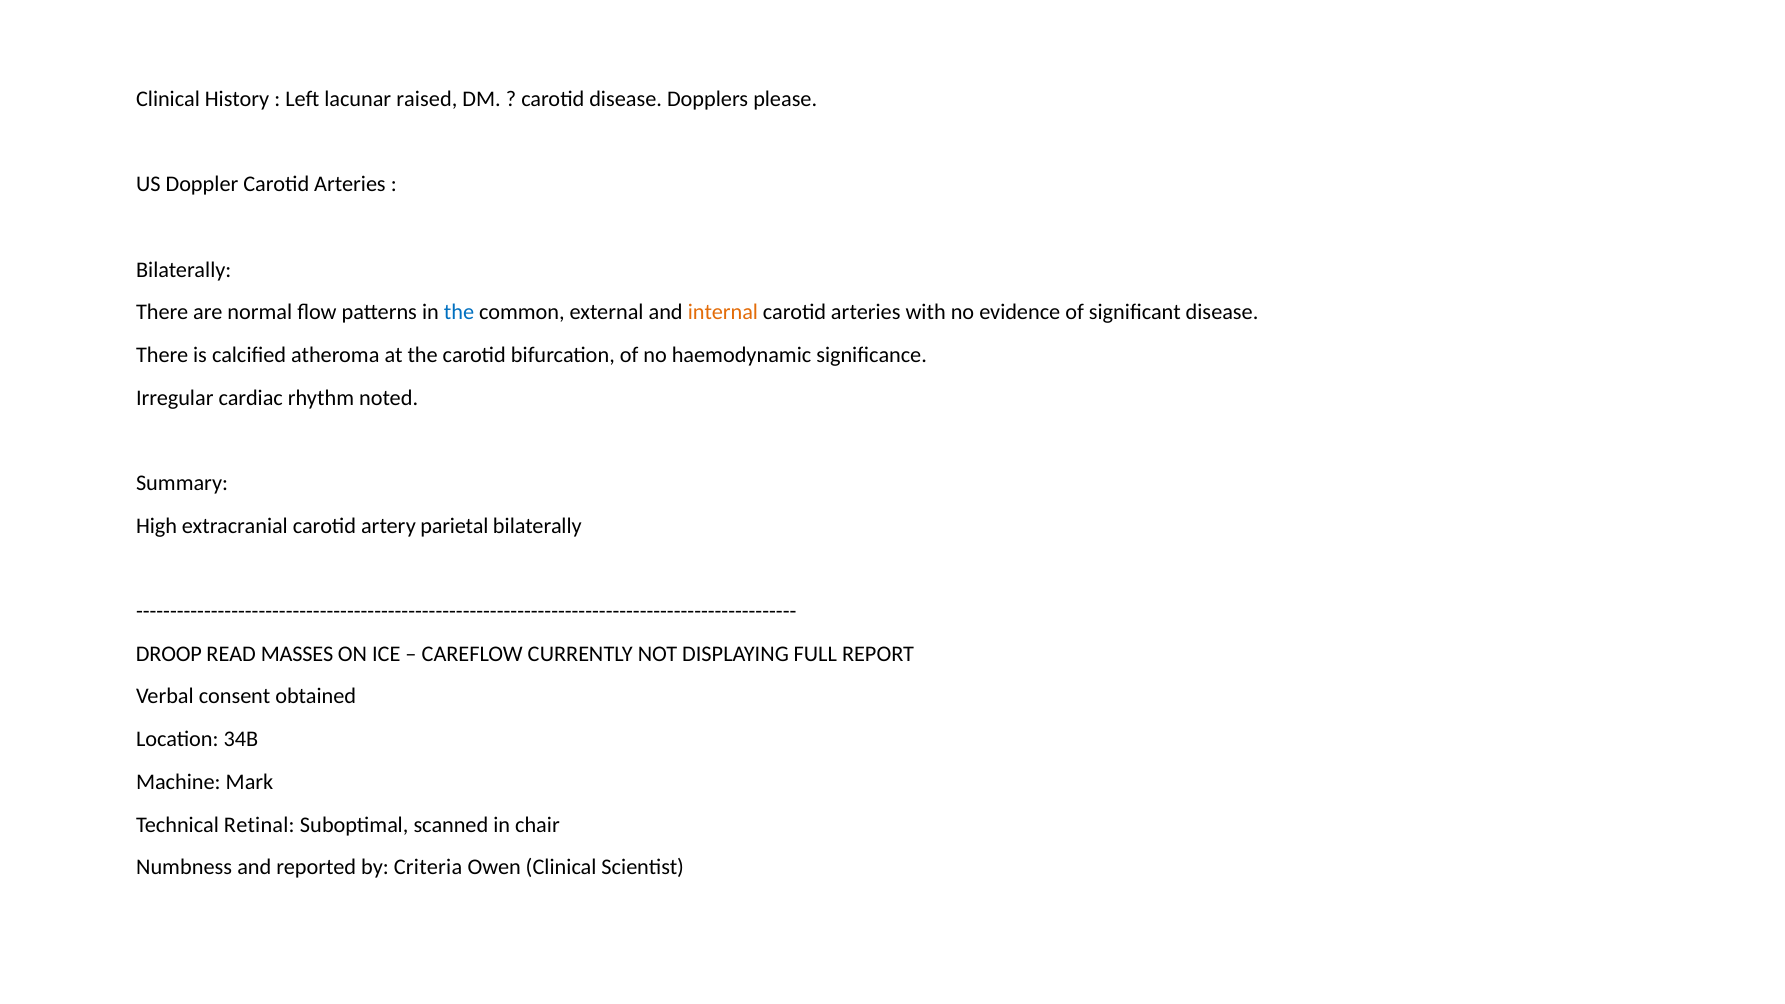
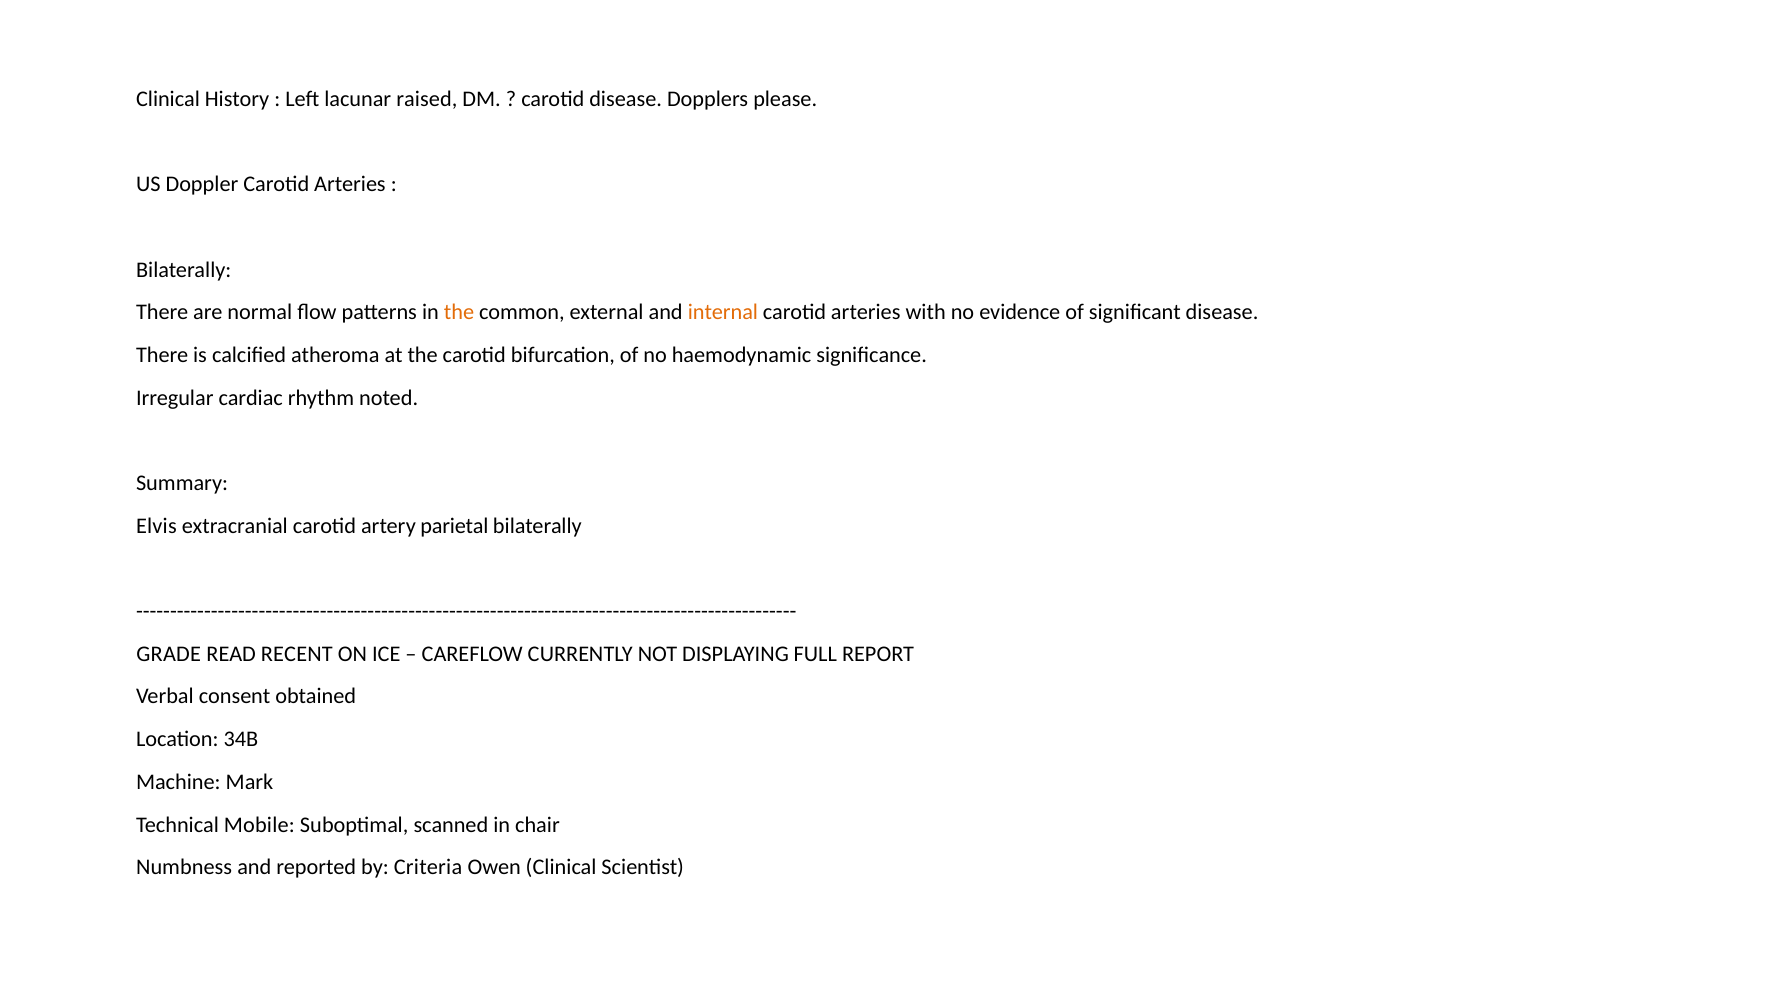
the at (459, 312) colour: blue -> orange
High: High -> Elvis
DROOP: DROOP -> GRADE
MASSES: MASSES -> RECENT
Retinal: Retinal -> Mobile
